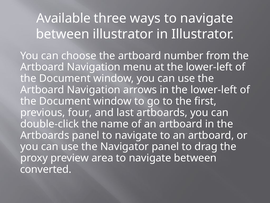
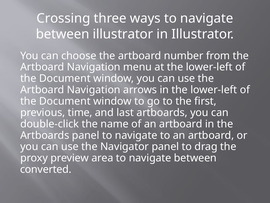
Available: Available -> Crossing
four: four -> time
